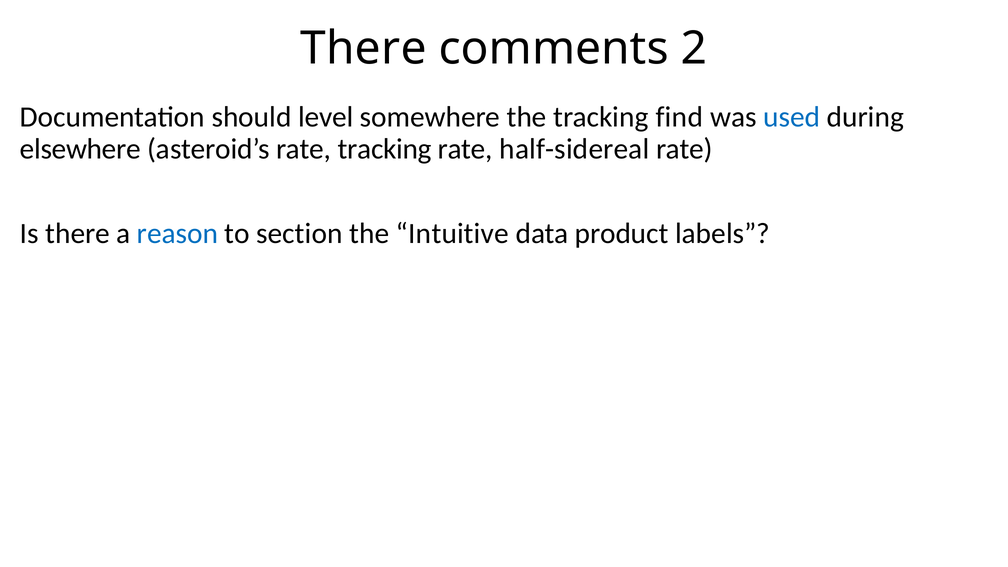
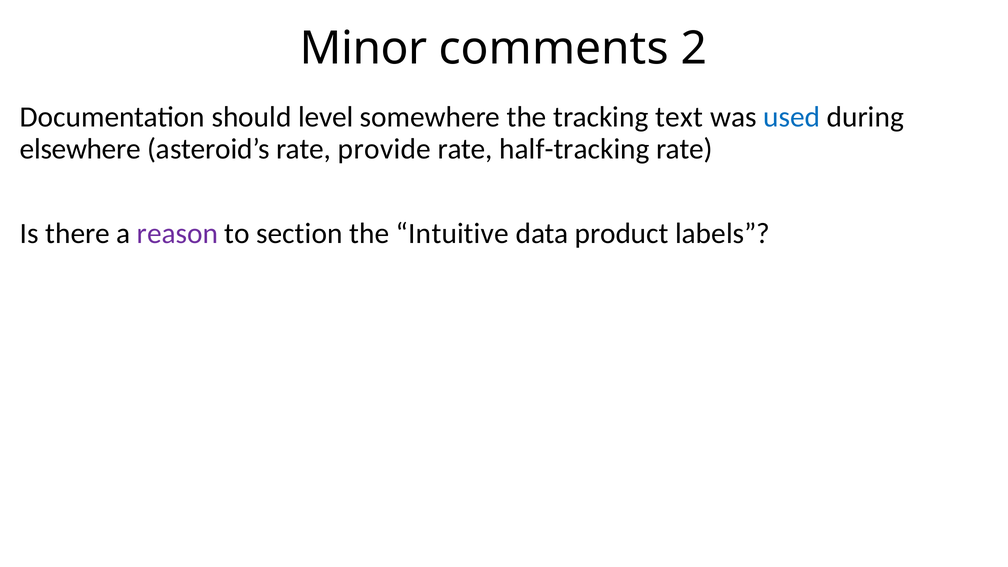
There at (363, 49): There -> Minor
find: find -> text
rate tracking: tracking -> provide
half-sidereal: half-sidereal -> half-tracking
reason colour: blue -> purple
